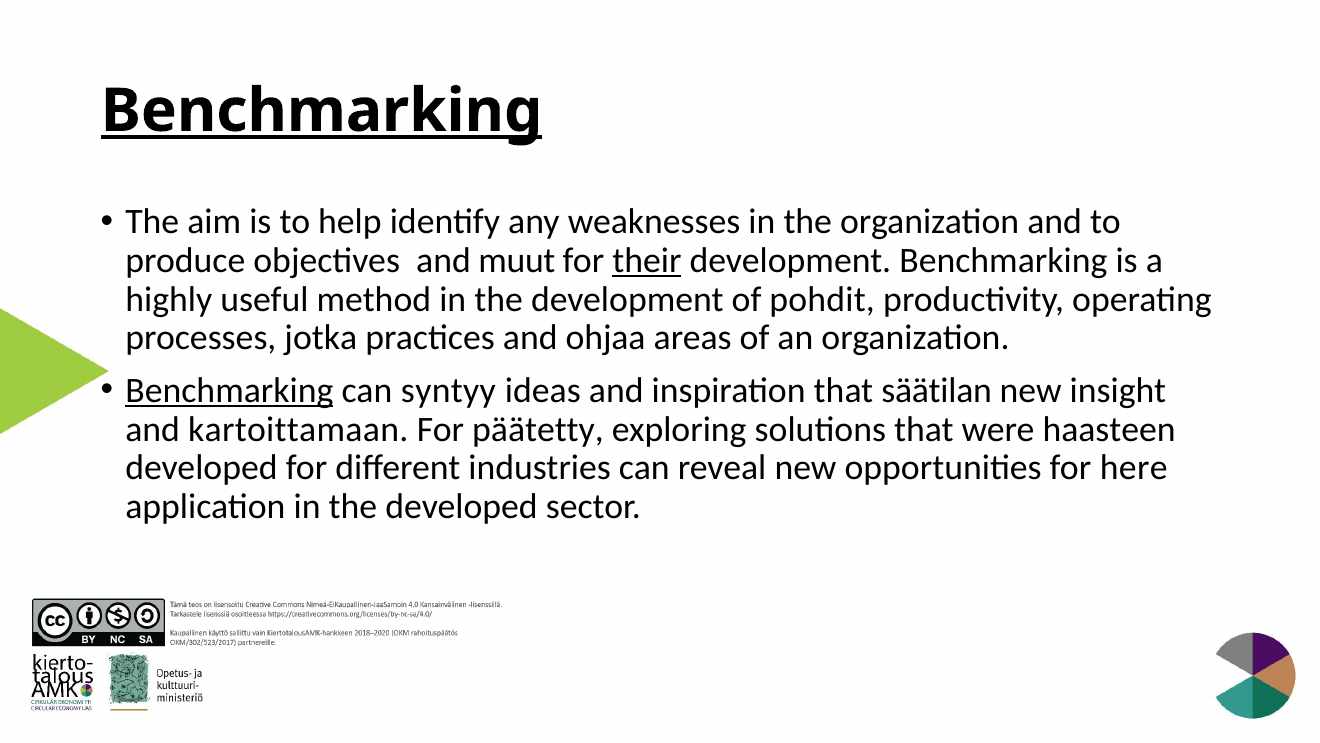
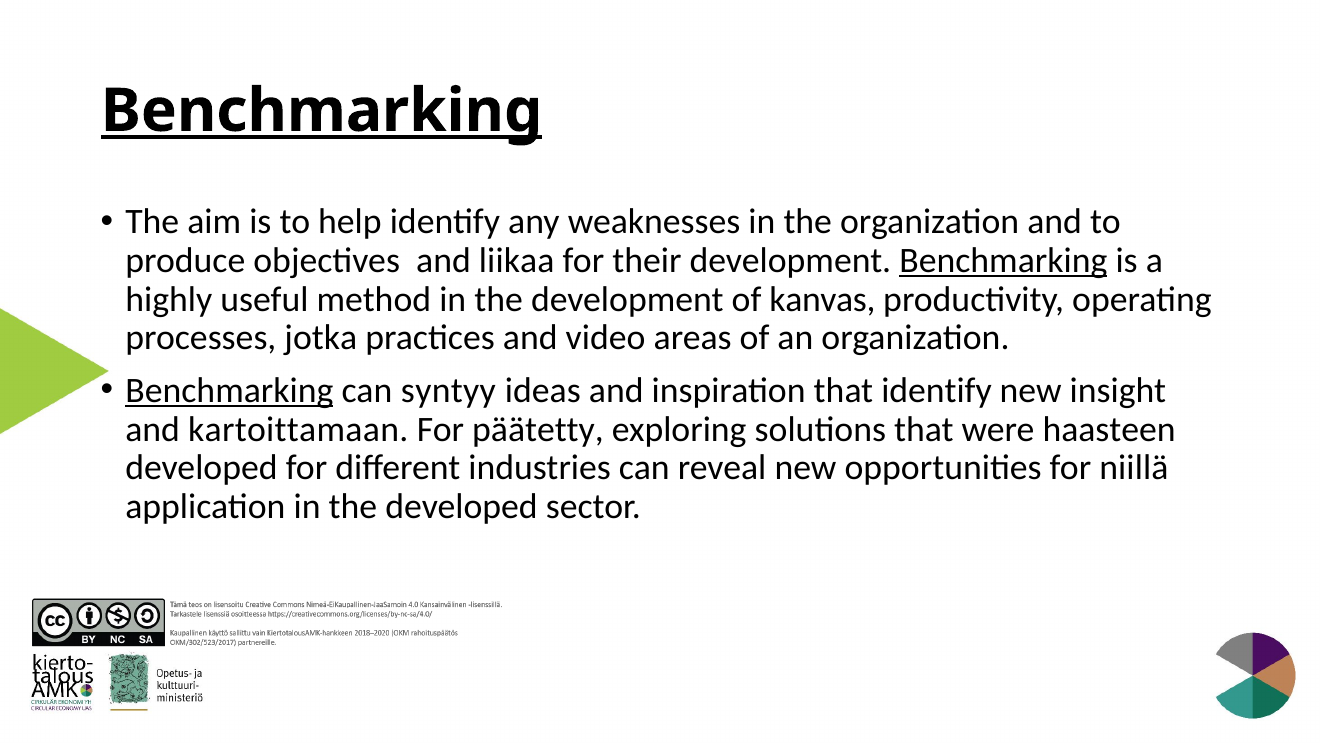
muut: muut -> liikaa
their underline: present -> none
Benchmarking at (1003, 260) underline: none -> present
pohdit: pohdit -> kanvas
ohjaa: ohjaa -> video
that säätilan: säätilan -> identify
here: here -> niillä
